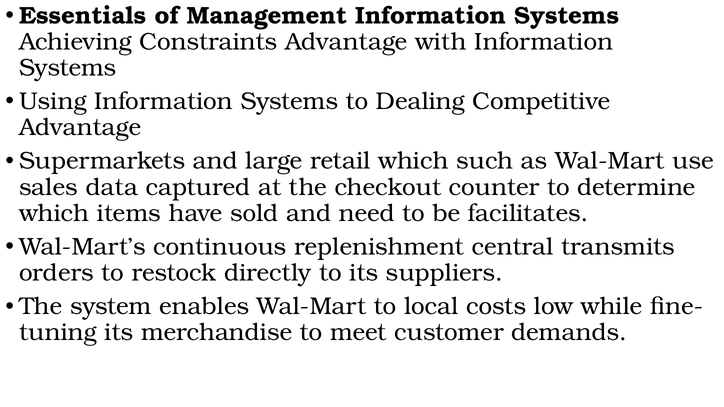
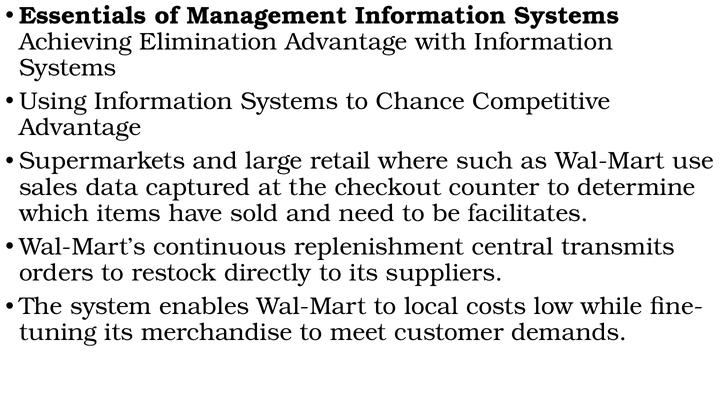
Constraints: Constraints -> Elimination
Dealing: Dealing -> Chance
retail which: which -> where
